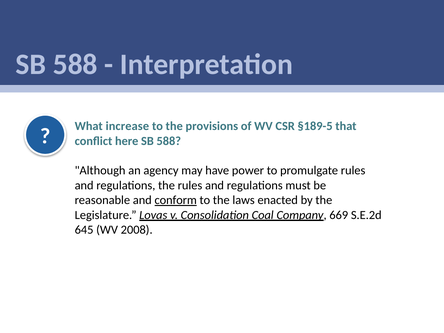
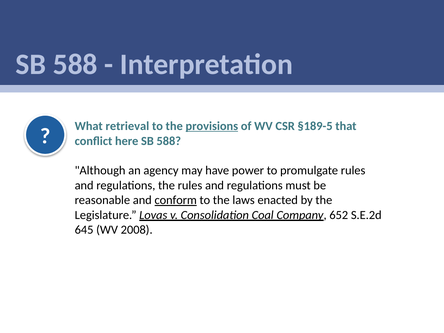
increase: increase -> retrieval
provisions underline: none -> present
669: 669 -> 652
